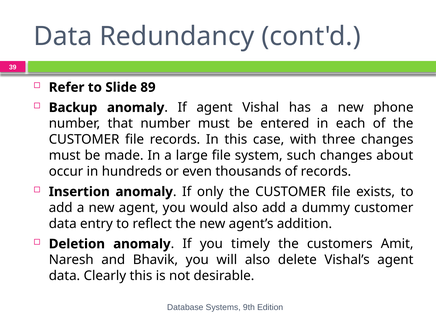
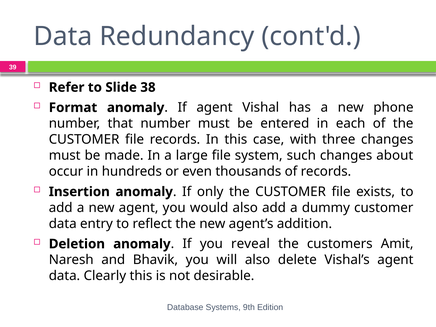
89: 89 -> 38
Backup: Backup -> Format
timely: timely -> reveal
